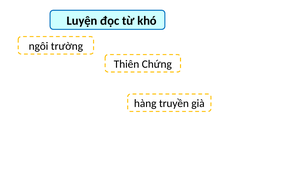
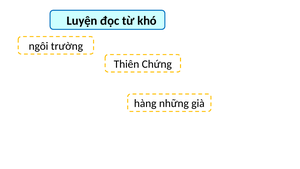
truyền: truyền -> những
